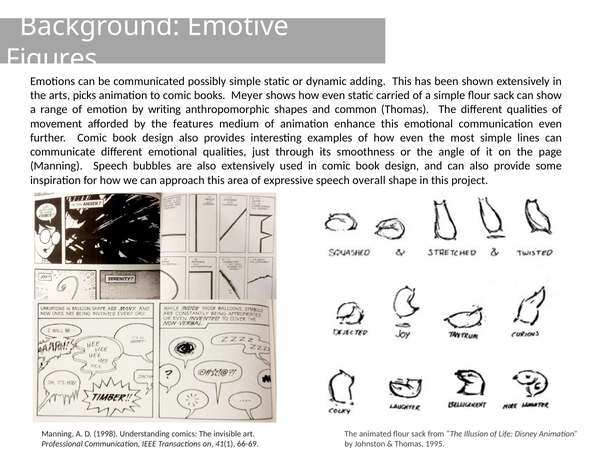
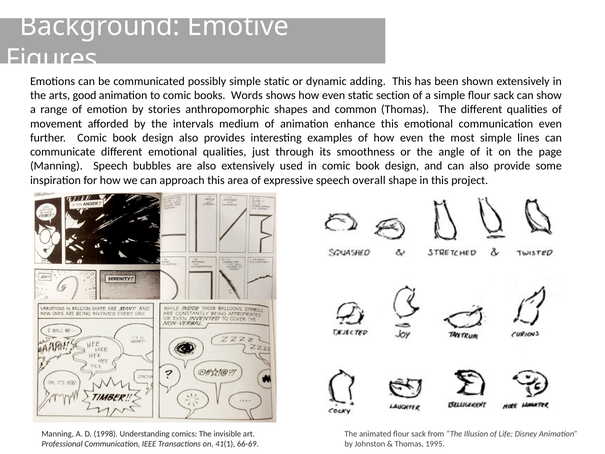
picks: picks -> good
Meyer: Meyer -> Words
carried: carried -> section
writing: writing -> stories
features: features -> intervals
